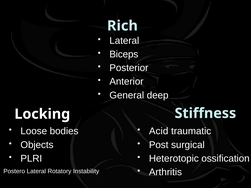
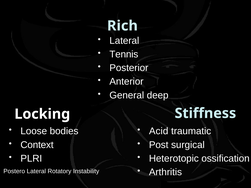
Biceps: Biceps -> Tennis
Objects: Objects -> Context
